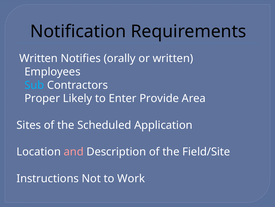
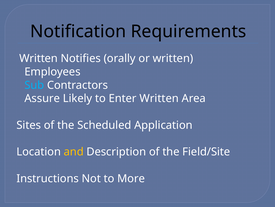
Proper: Proper -> Assure
Enter Provide: Provide -> Written
and colour: pink -> yellow
Work: Work -> More
